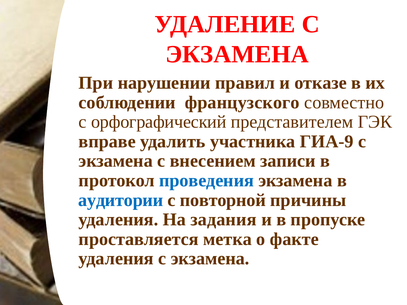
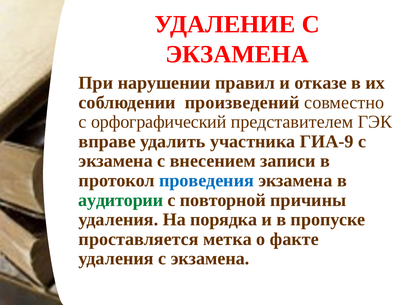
французского: французского -> произведений
аудитории colour: blue -> green
задания: задания -> порядка
